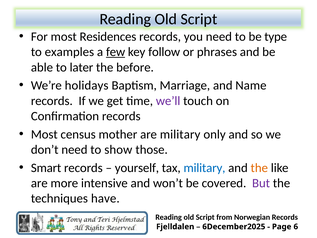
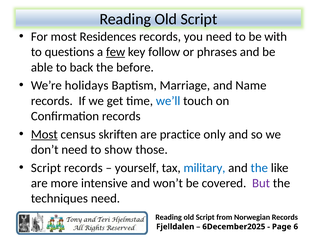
type: type -> with
examples: examples -> questions
later: later -> back
we’ll colour: purple -> blue
Most at (44, 134) underline: none -> present
mother: mother -> skriften
are military: military -> practice
Smart at (46, 168): Smart -> Script
the at (259, 168) colour: orange -> blue
techniques have: have -> need
